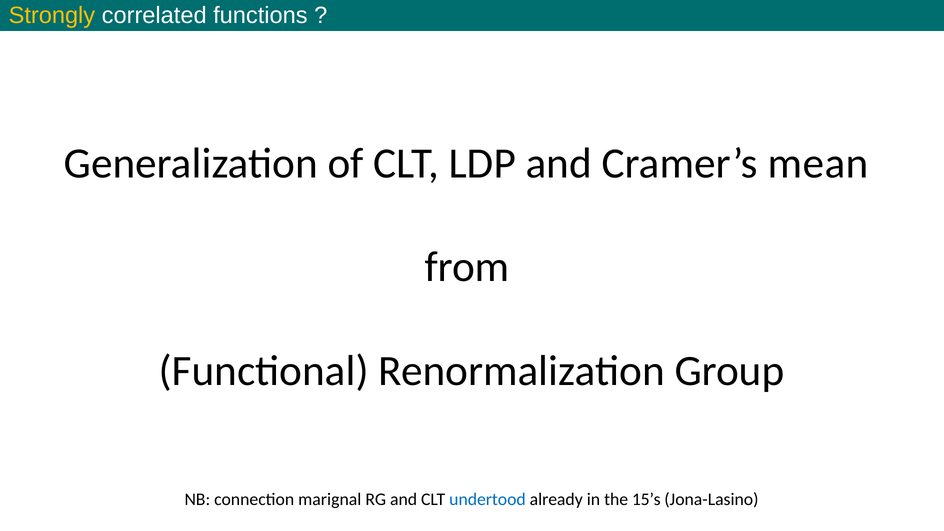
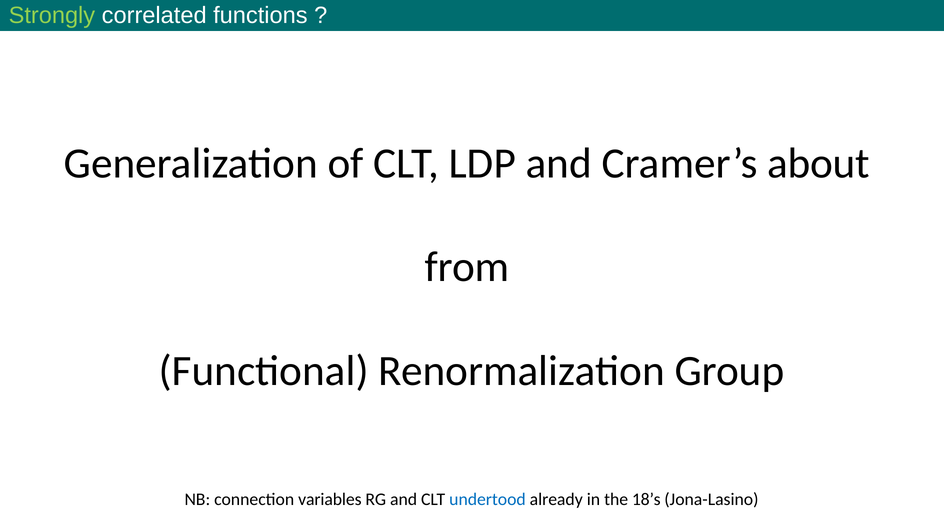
Strongly colour: yellow -> light green
mean: mean -> about
marignal: marignal -> variables
15’s: 15’s -> 18’s
